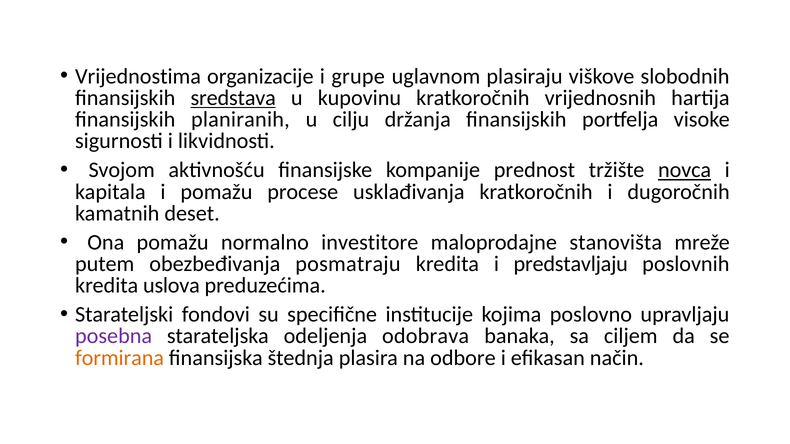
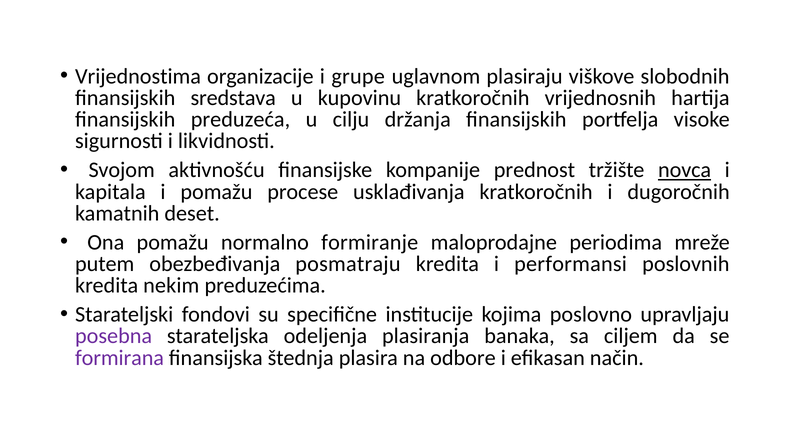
sredstava underline: present -> none
planiranih: planiranih -> preduzeća
investitore: investitore -> formiranje
stanovišta: stanovišta -> periodima
predstavljaju: predstavljaju -> performansi
uslova: uslova -> nekim
odobrava: odobrava -> plasiranja
formirana colour: orange -> purple
